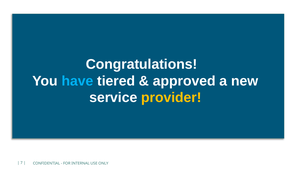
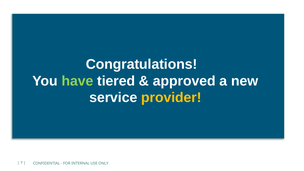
have colour: light blue -> light green
